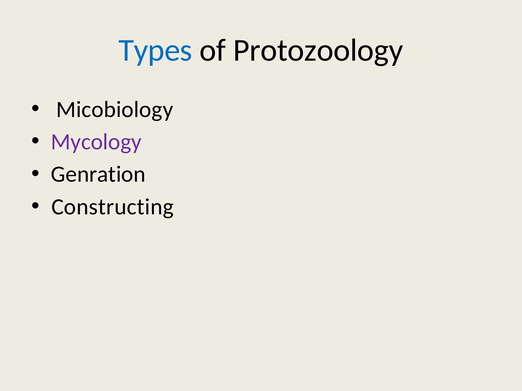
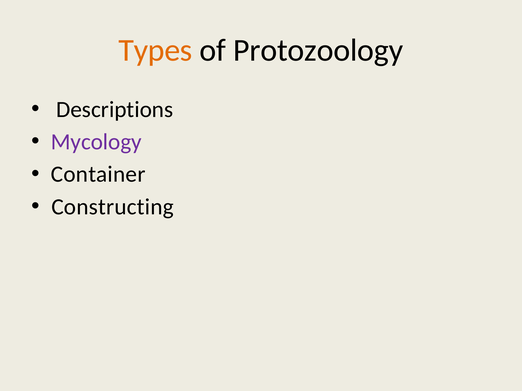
Types colour: blue -> orange
Micobiology: Micobiology -> Descriptions
Genration: Genration -> Container
